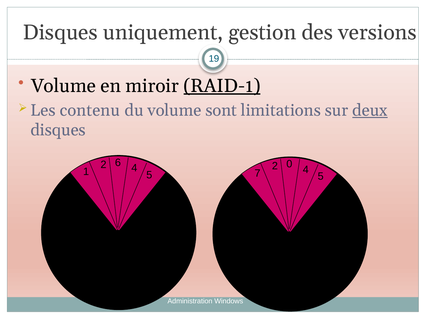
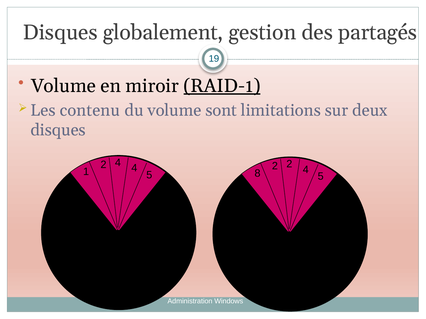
uniquement: uniquement -> globalement
versions: versions -> partagés
deux underline: present -> none
6 at (118, 163): 6 -> 4
2 0: 0 -> 2
7: 7 -> 8
